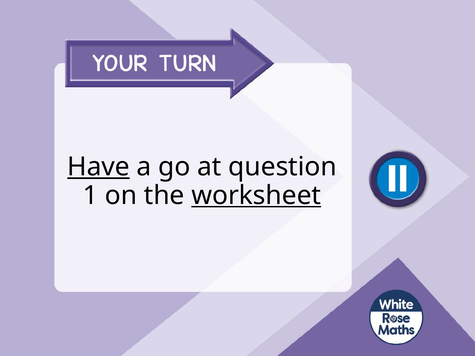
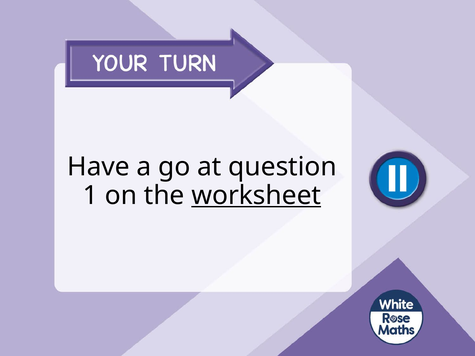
Have underline: present -> none
